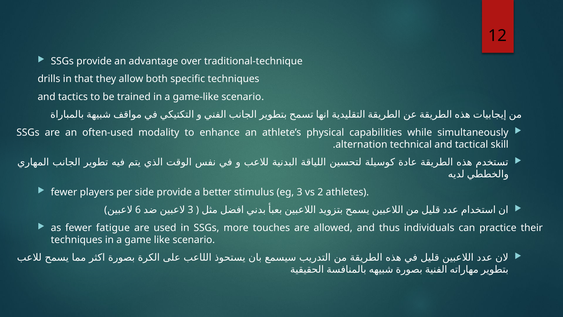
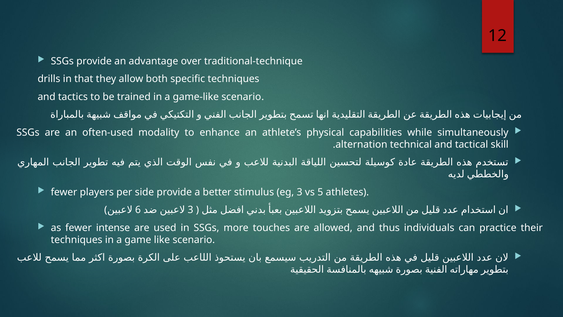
2: 2 -> 5
fatigue: fatigue -> intense
